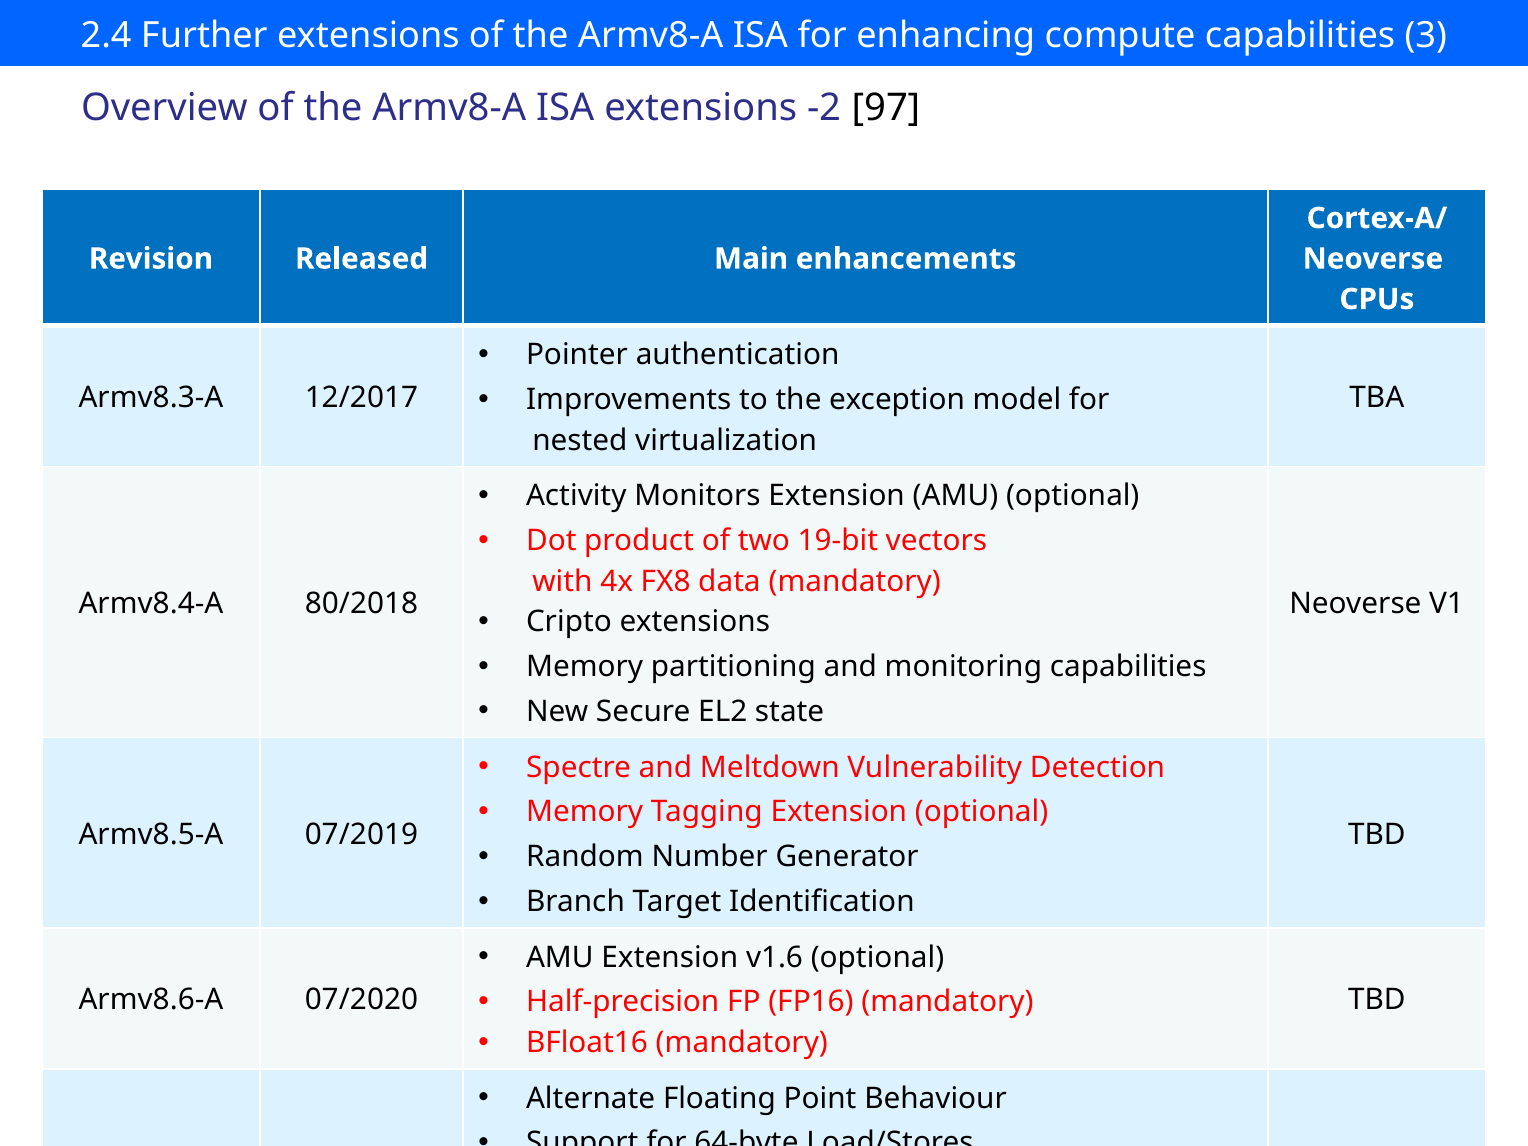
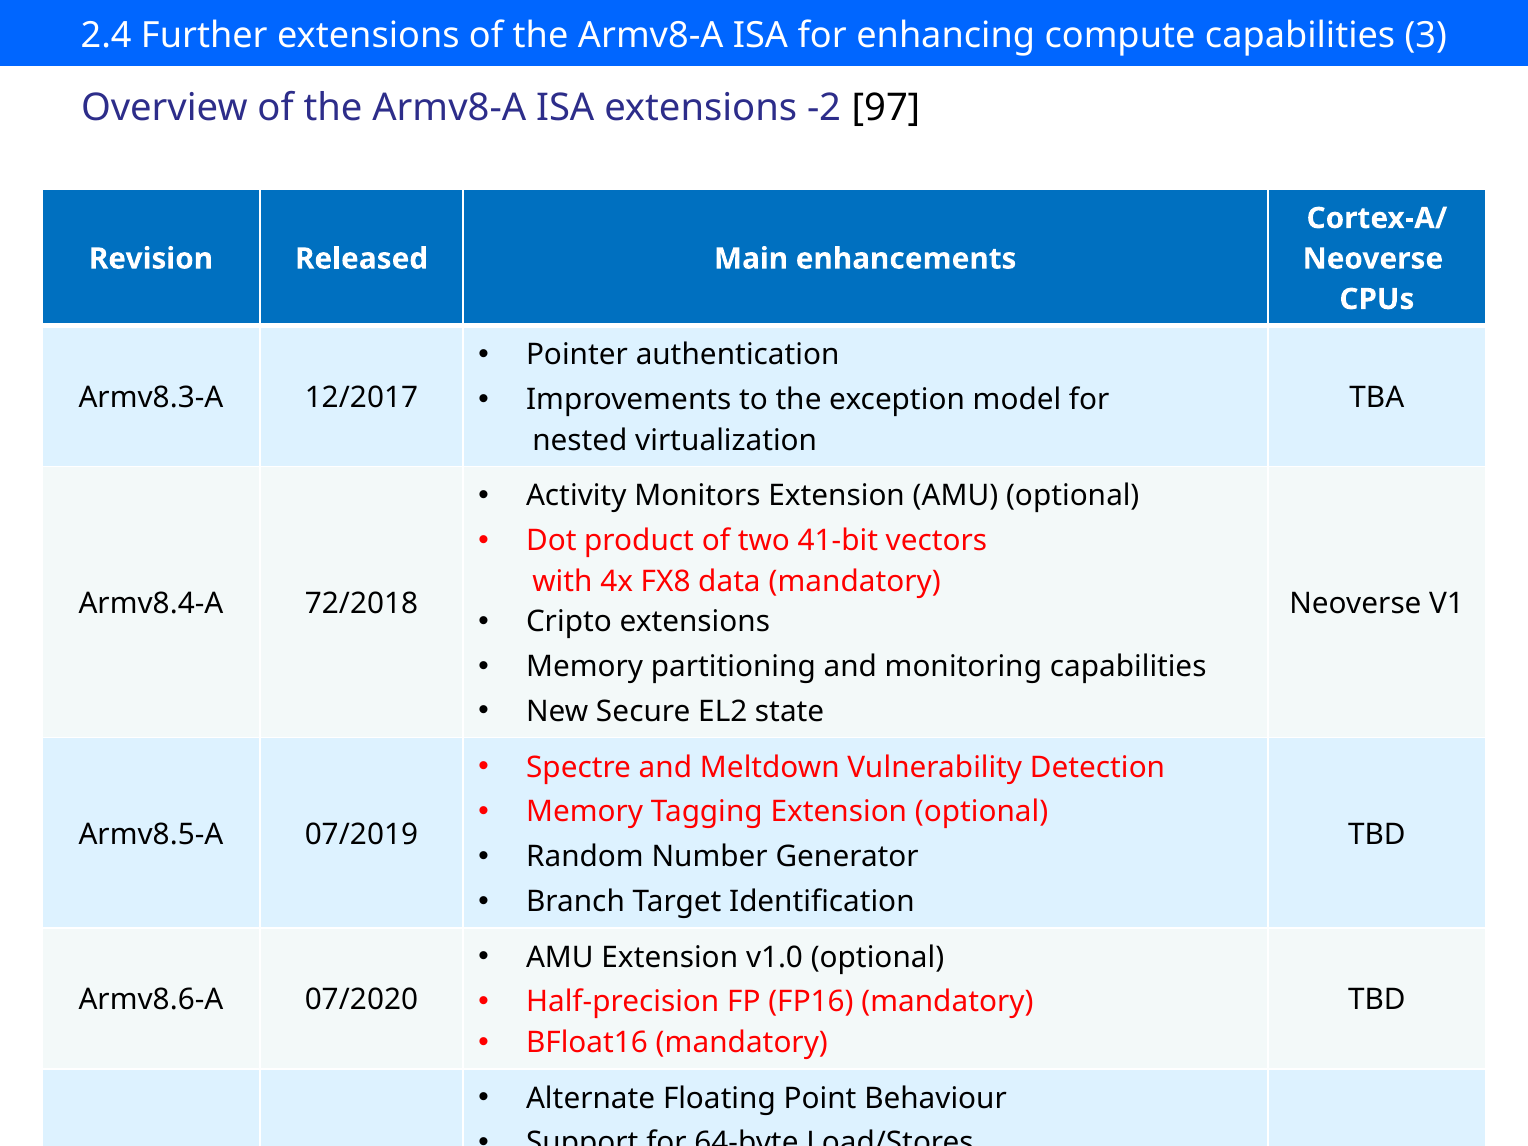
19-bit: 19-bit -> 41-bit
80/2018: 80/2018 -> 72/2018
v1.6: v1.6 -> v1.0
